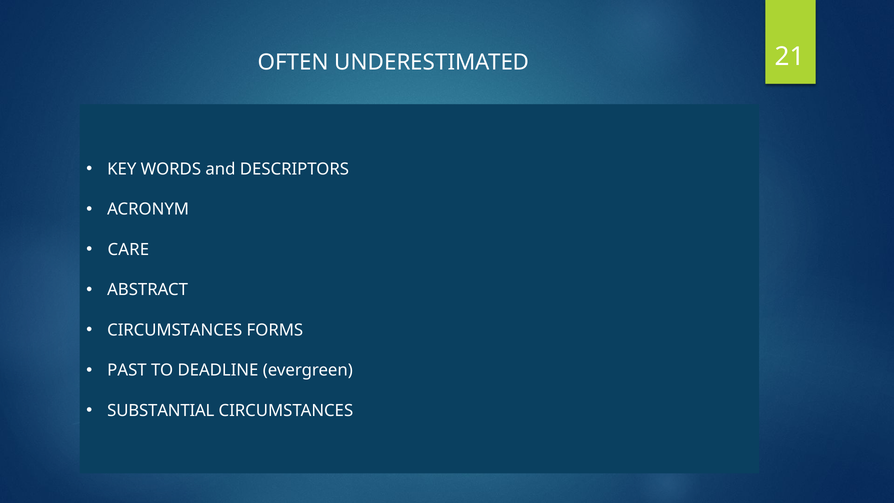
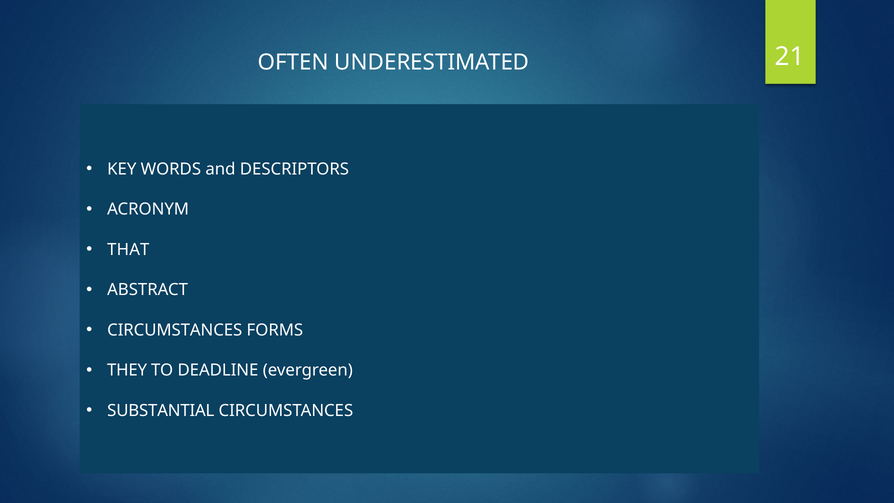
CARE: CARE -> THAT
PAST: PAST -> THEY
